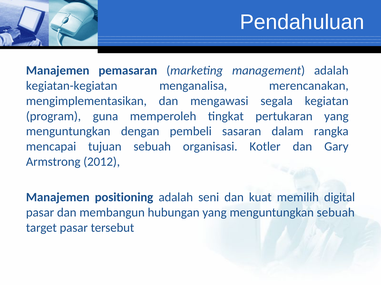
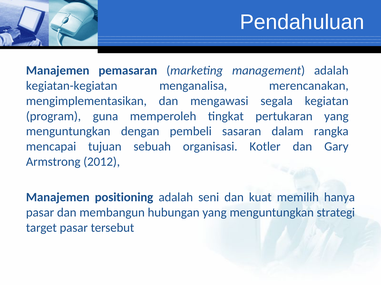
digital: digital -> hanya
menguntungkan sebuah: sebuah -> strategi
